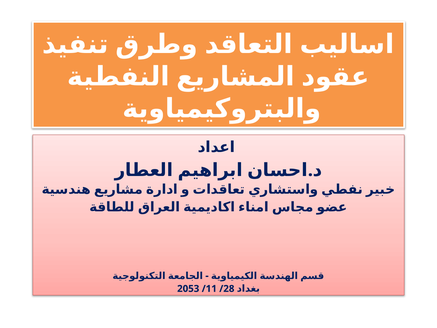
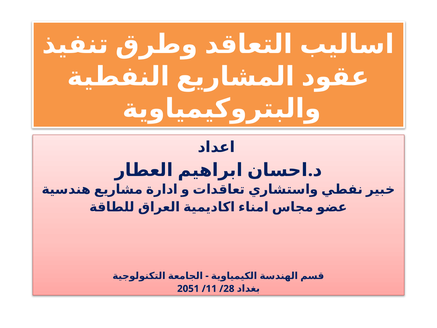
2053: 2053 -> 2051
